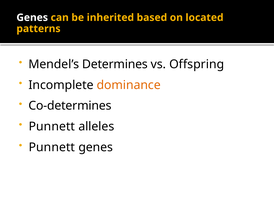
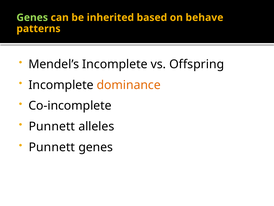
Genes at (32, 18) colour: white -> light green
located: located -> behave
Mendel’s Determines: Determines -> Incomplete
Co-determines: Co-determines -> Co-incomplete
